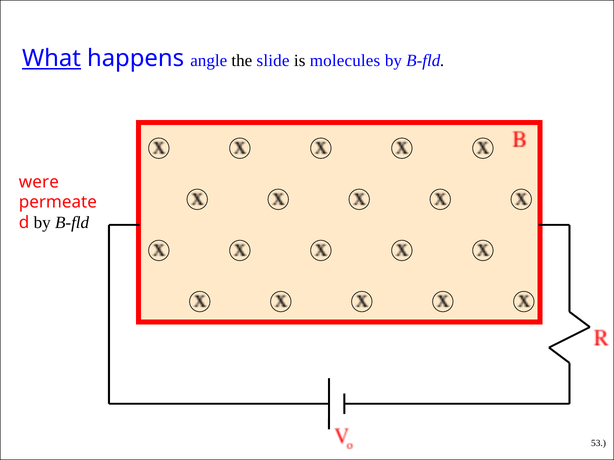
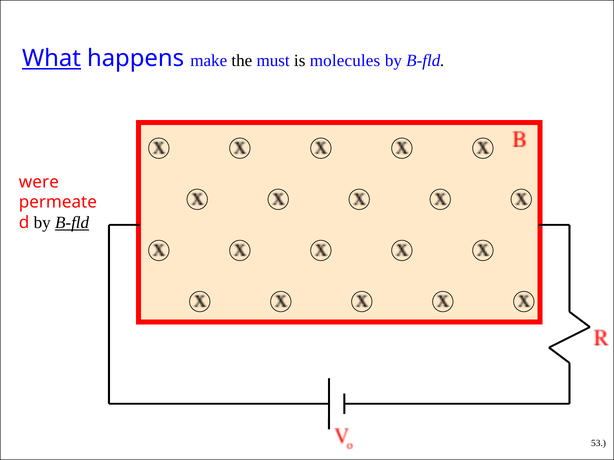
angle: angle -> make
slide: slide -> must
B-fld at (72, 223) underline: none -> present
